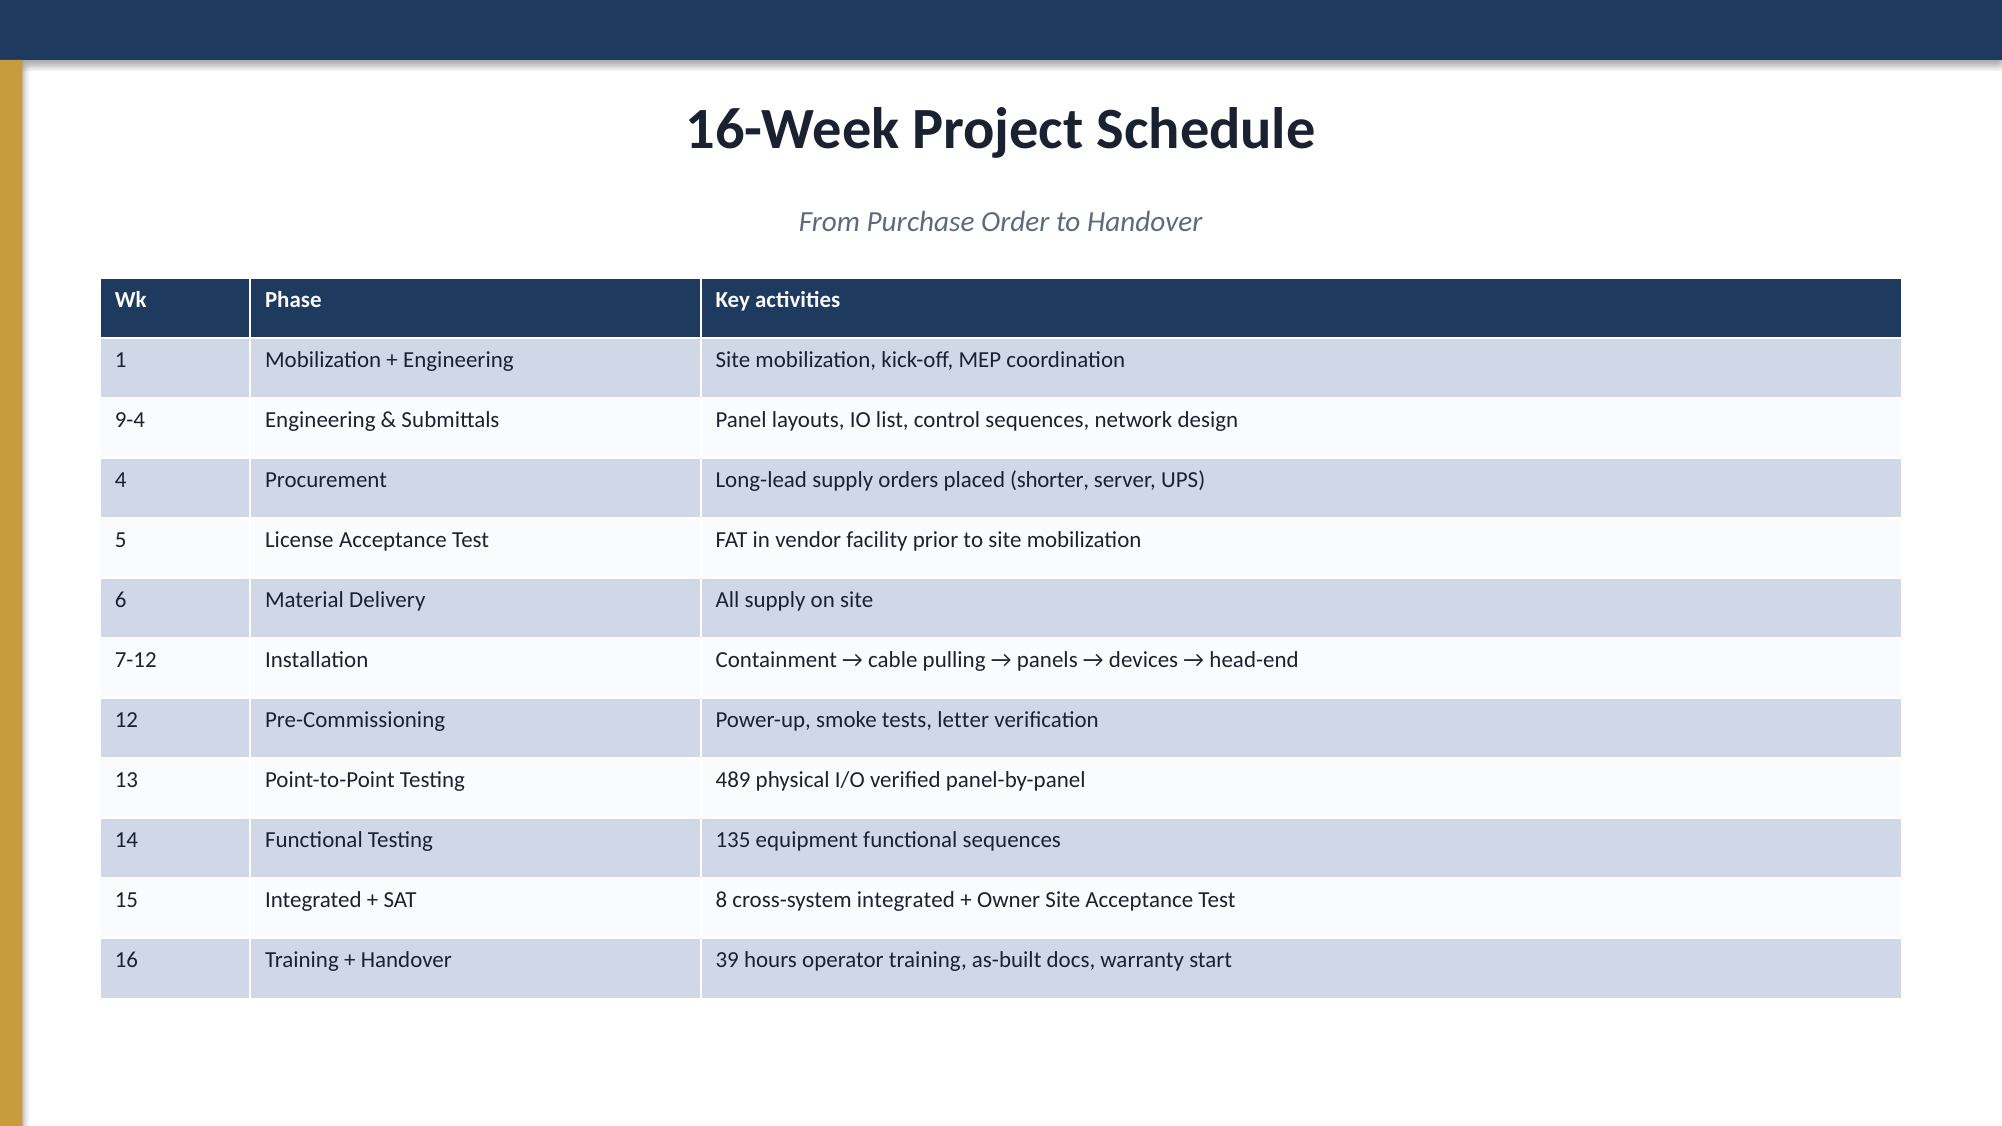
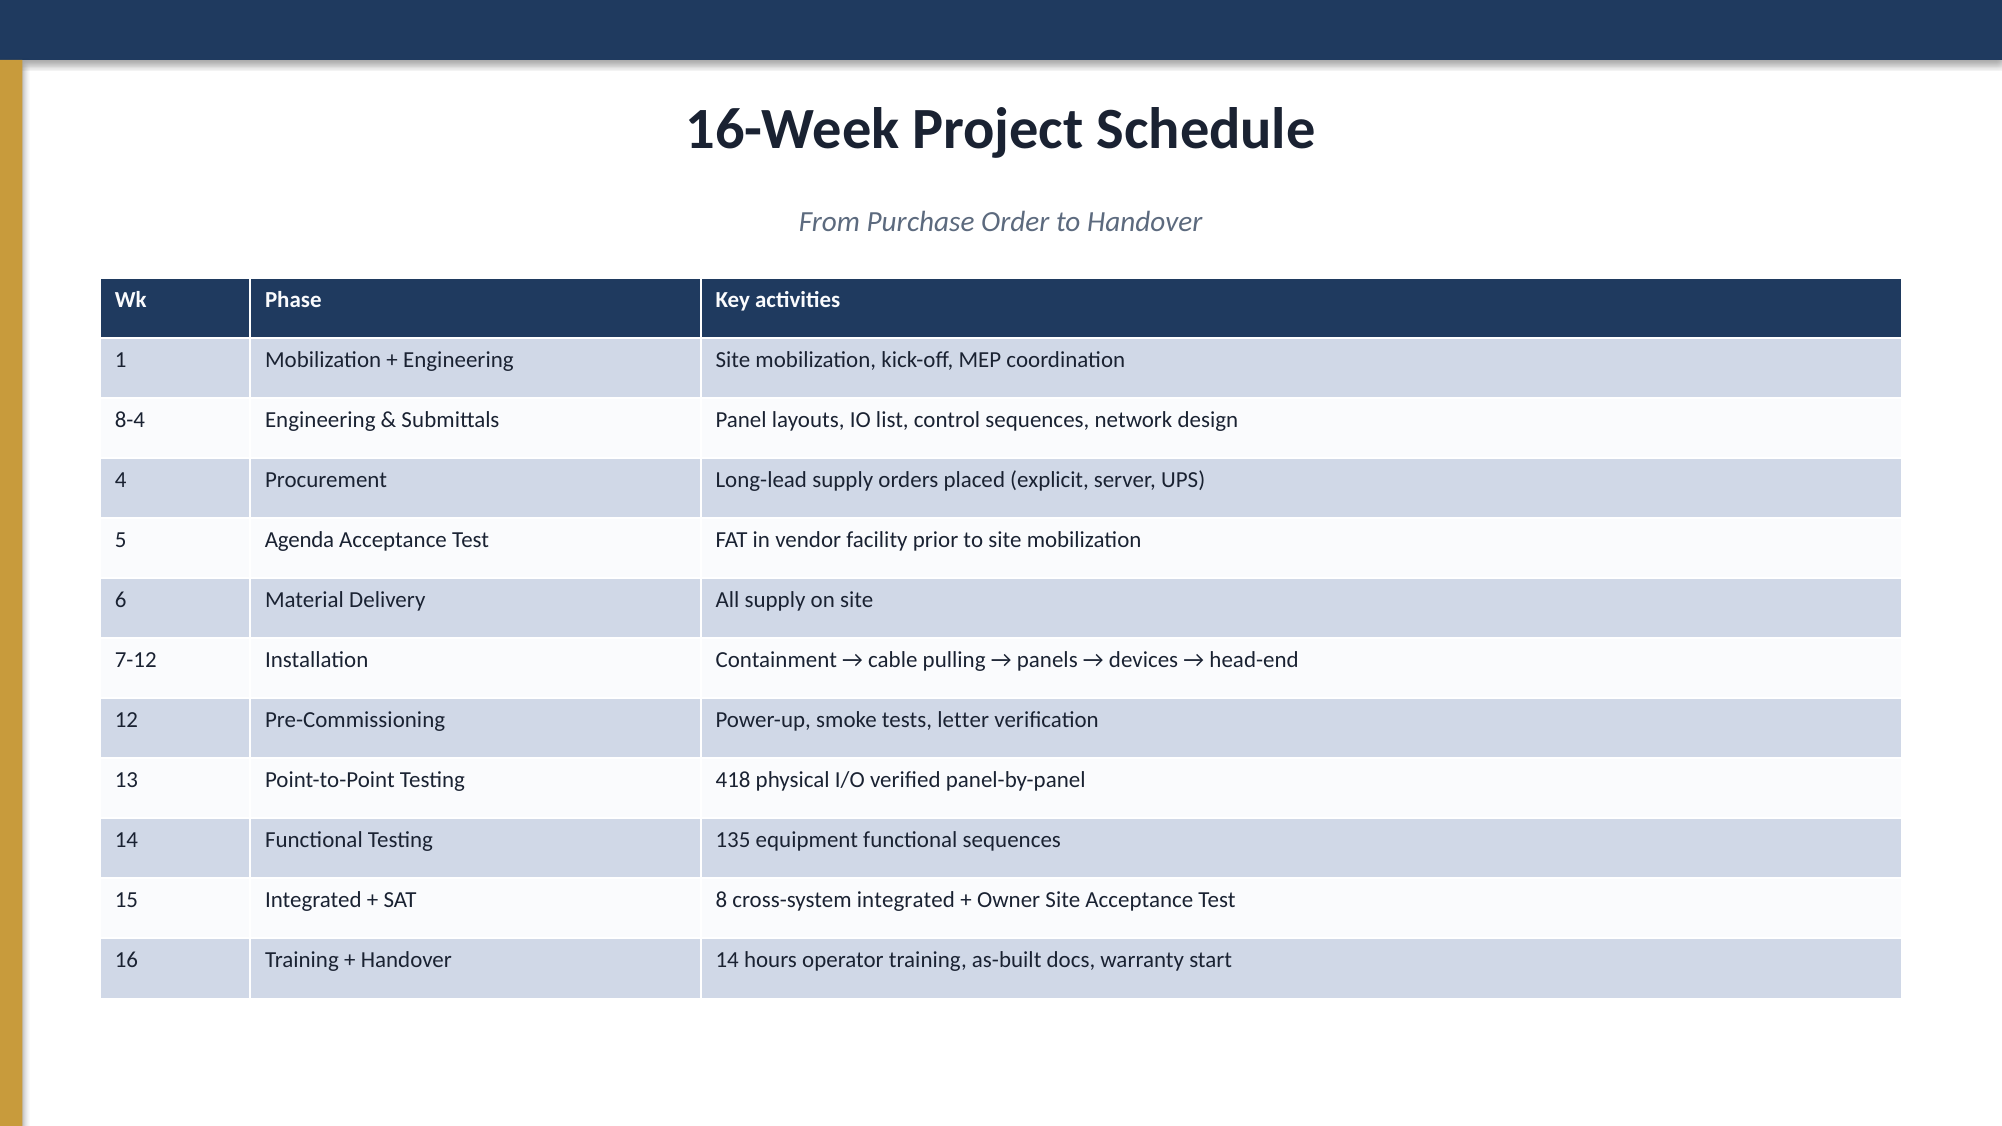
9-4: 9-4 -> 8-4
shorter: shorter -> explicit
License: License -> Agenda
489: 489 -> 418
Handover 39: 39 -> 14
